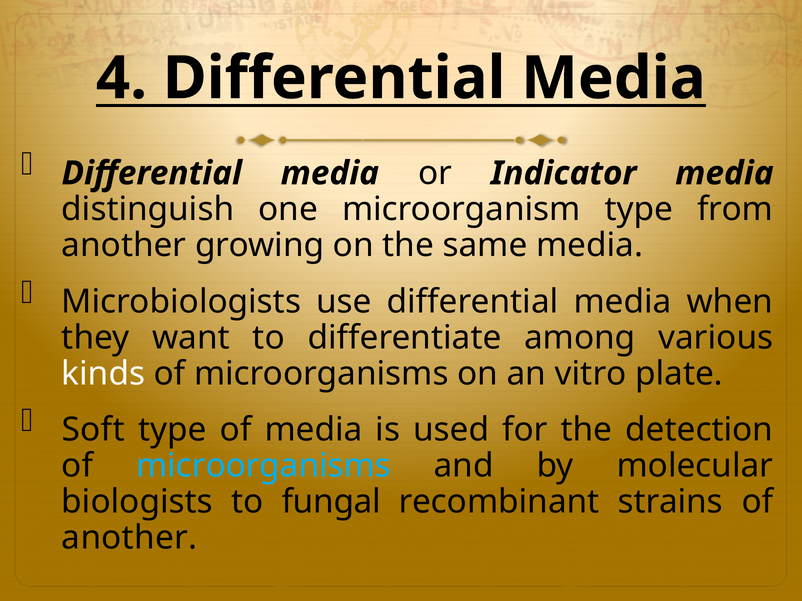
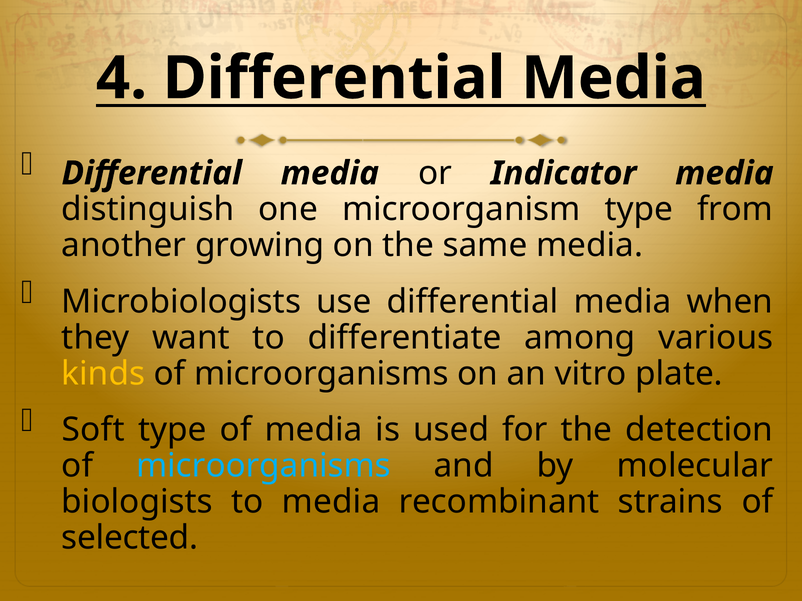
kinds colour: white -> yellow
to fungal: fungal -> media
another at (129, 538): another -> selected
